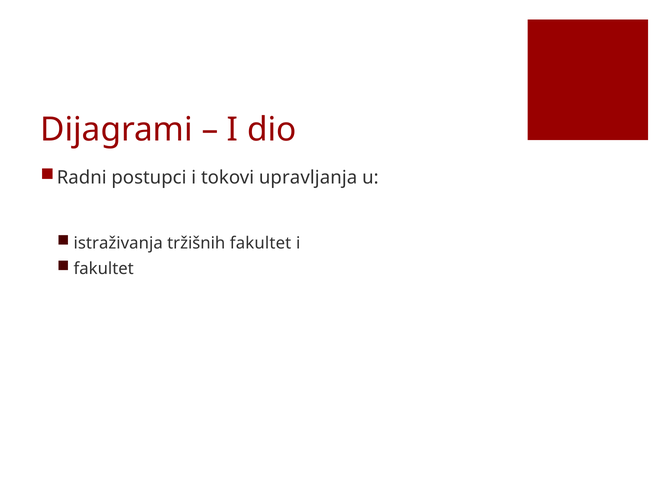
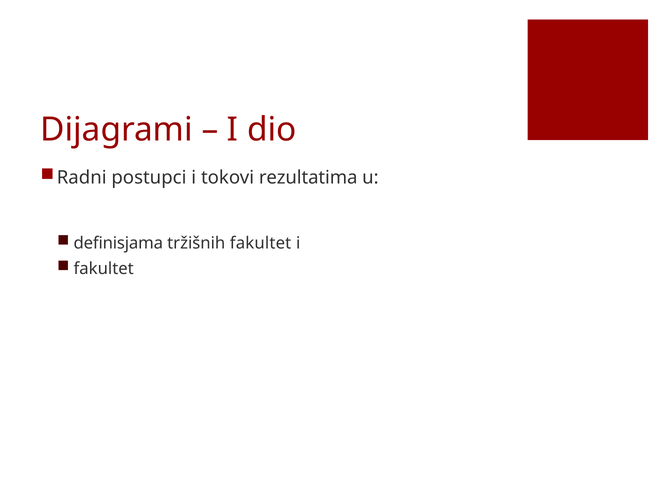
upravljanja: upravljanja -> rezultatima
istraživanja: istraživanja -> definisjama
